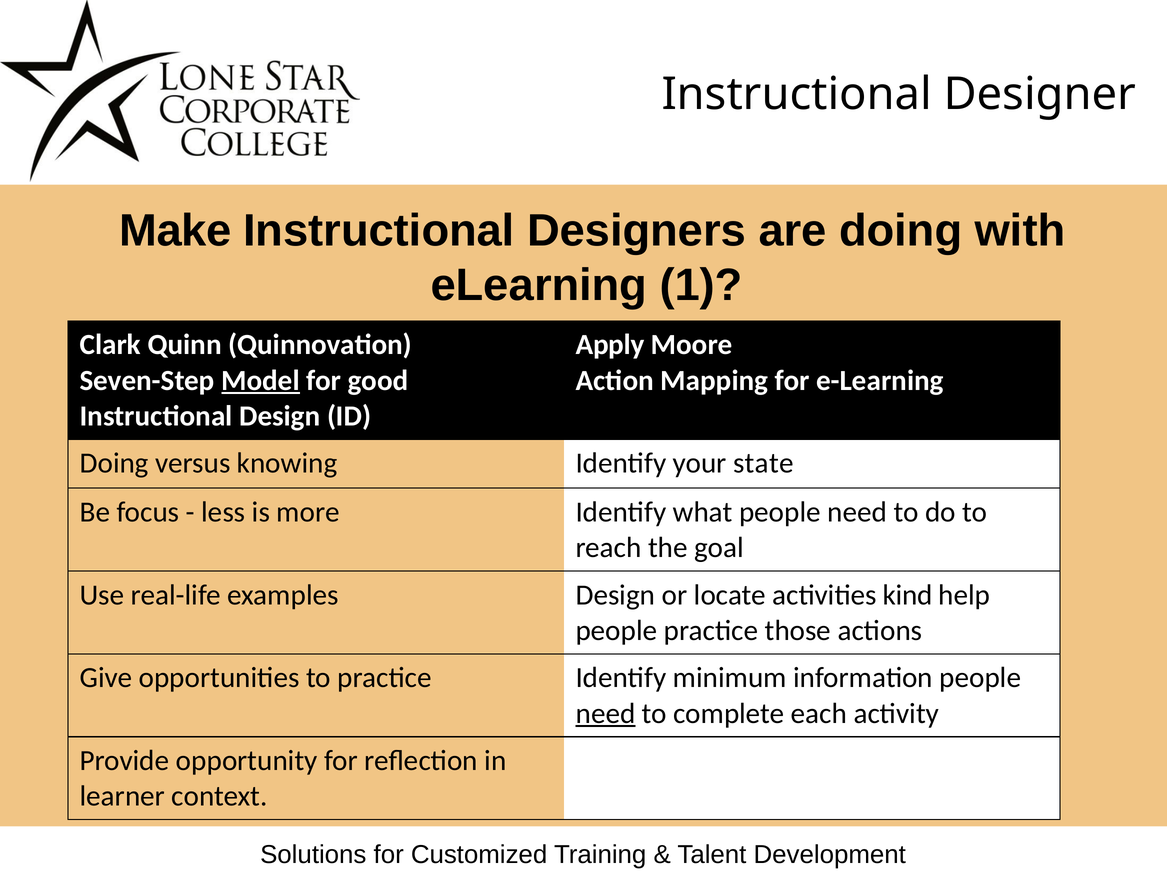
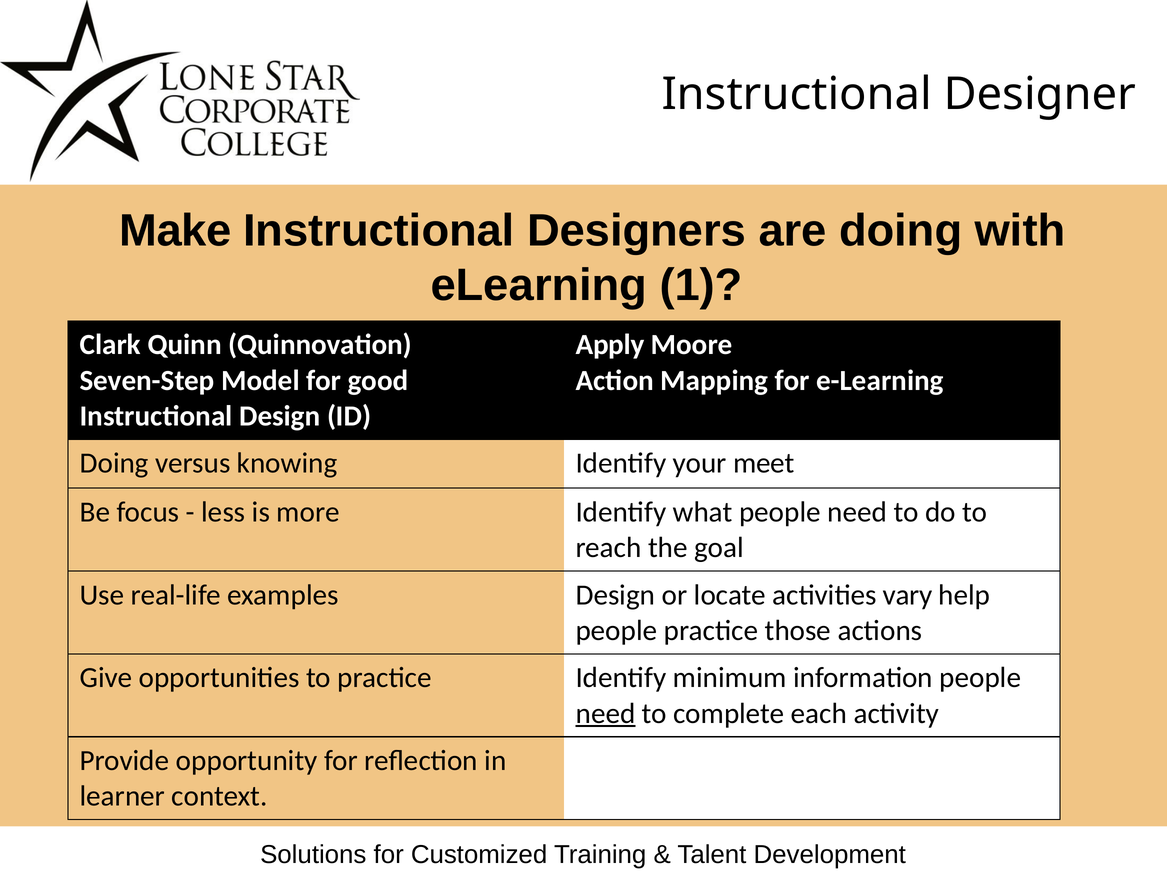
Model underline: present -> none
state: state -> meet
kind: kind -> vary
